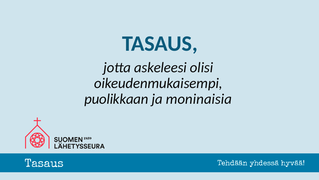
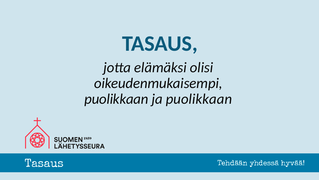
askeleesi: askeleesi -> elämäksi
ja moninaisia: moninaisia -> puolikkaan
